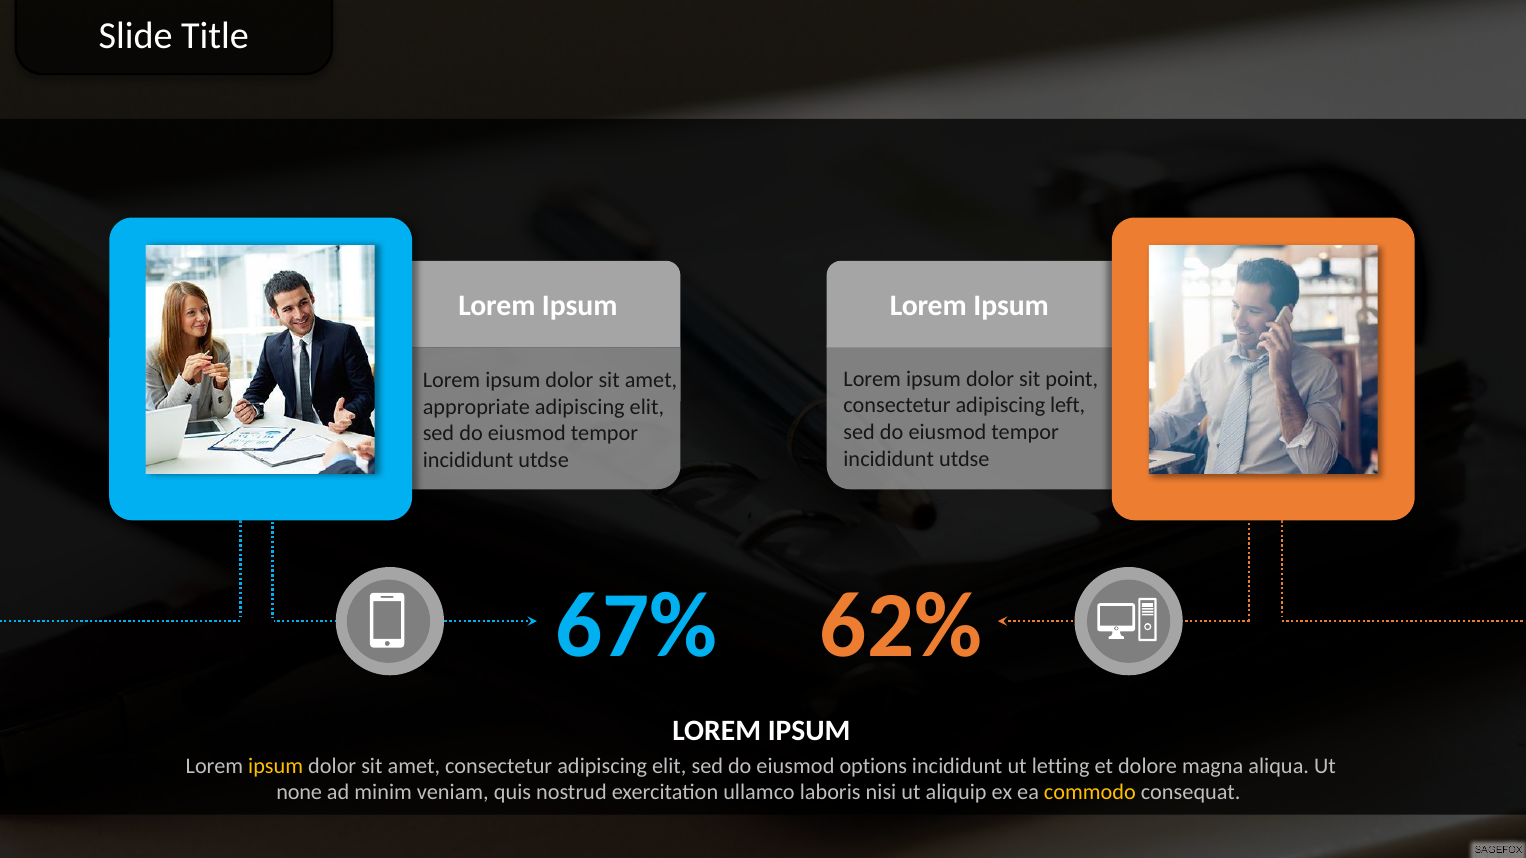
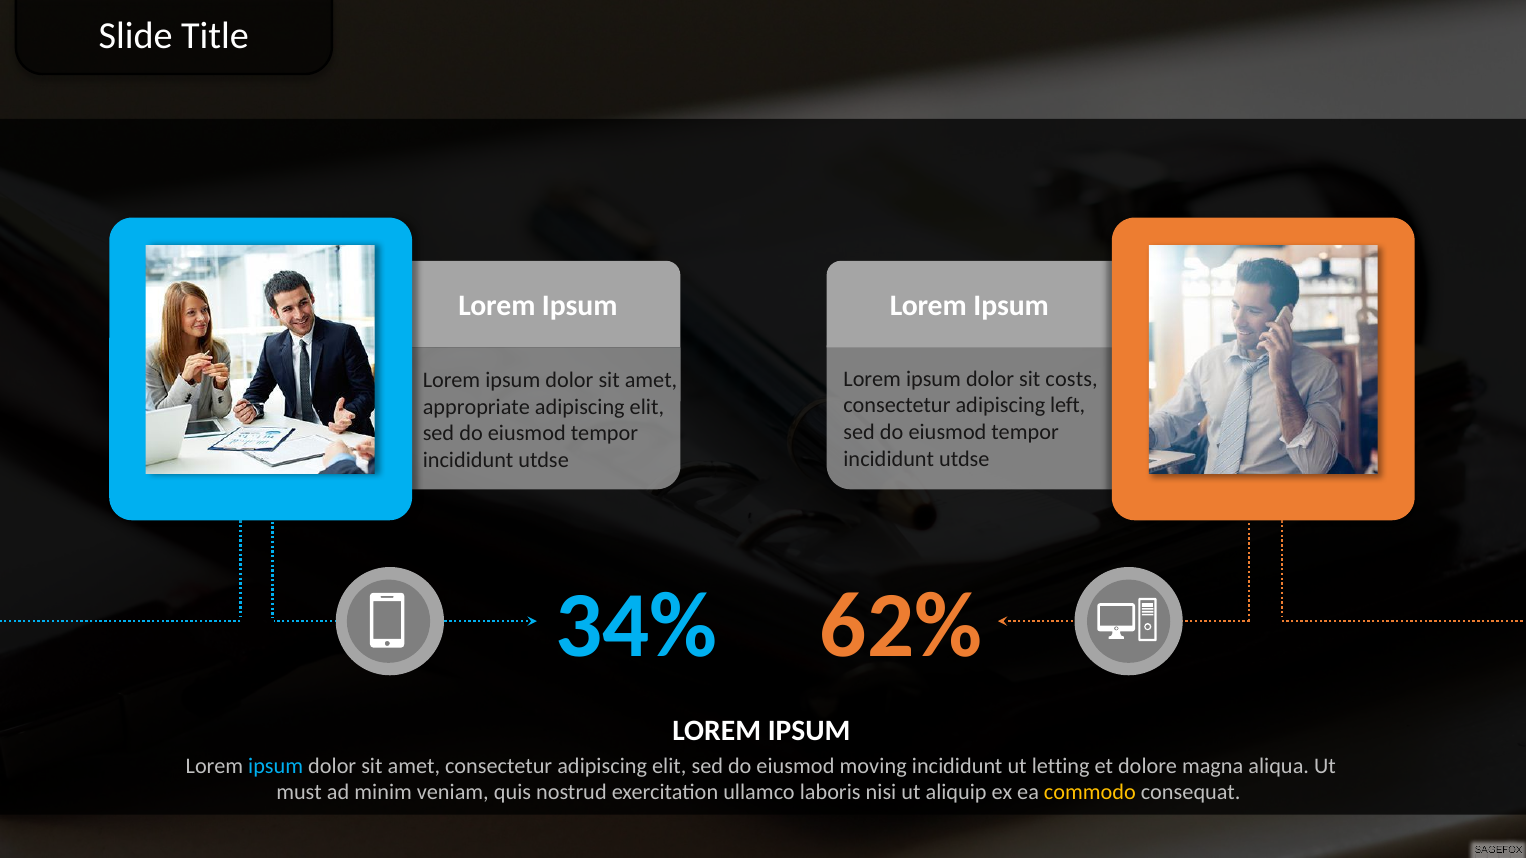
point: point -> costs
67%: 67% -> 34%
ipsum at (276, 766) colour: yellow -> light blue
options: options -> moving
none: none -> must
